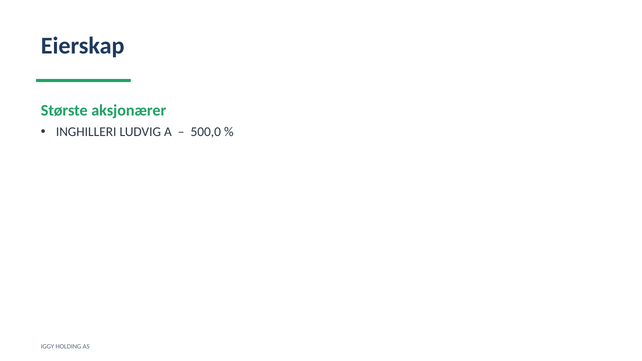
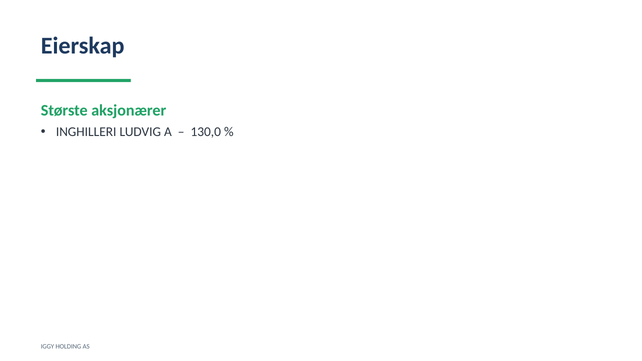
500,0: 500,0 -> 130,0
